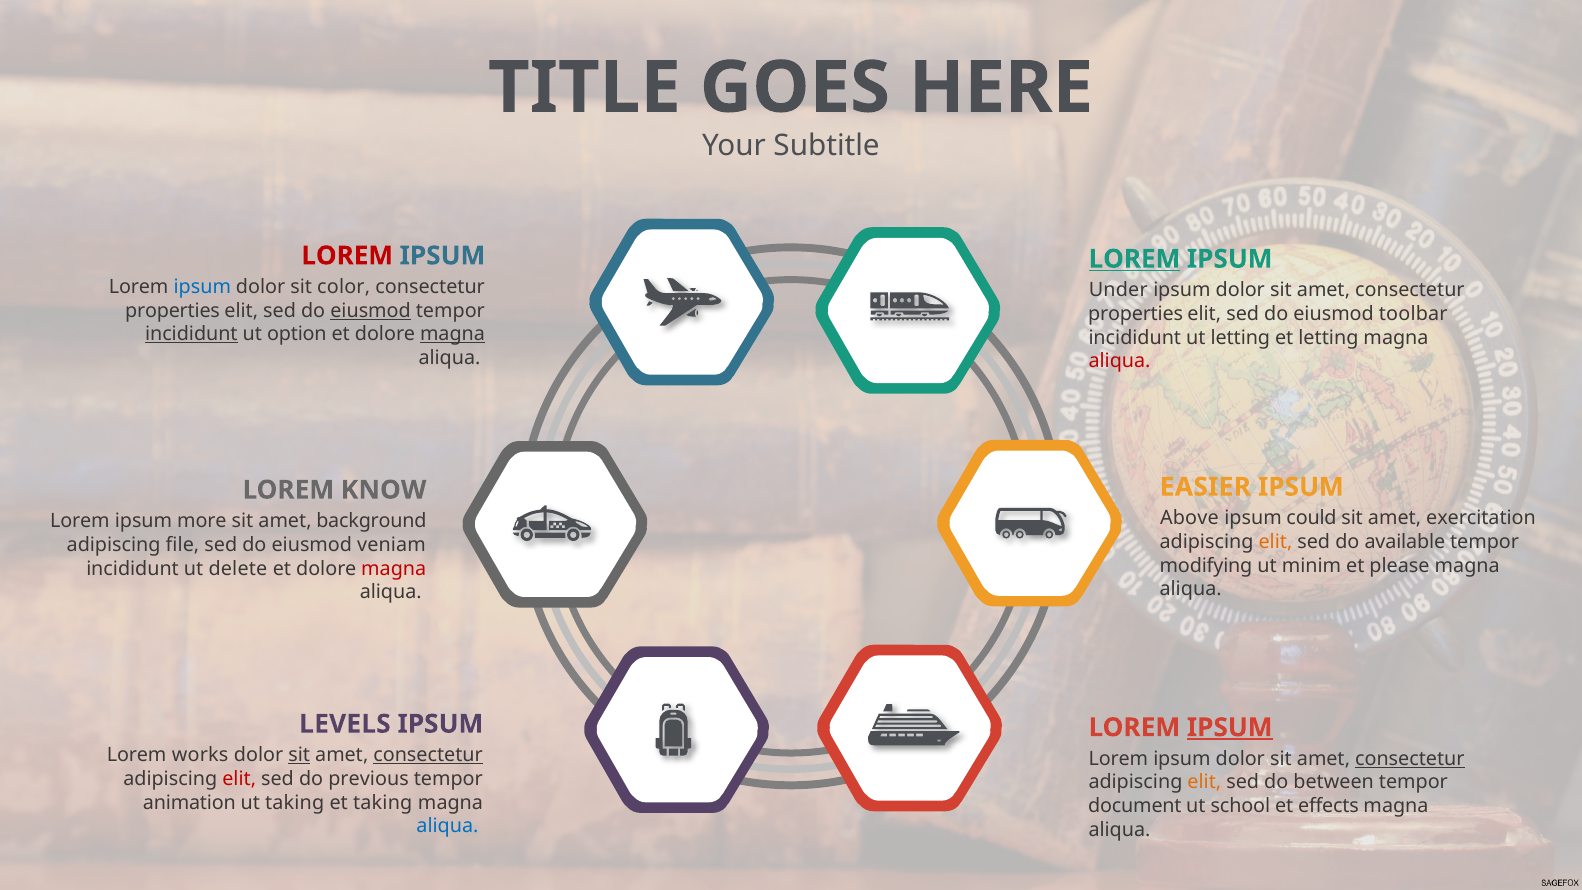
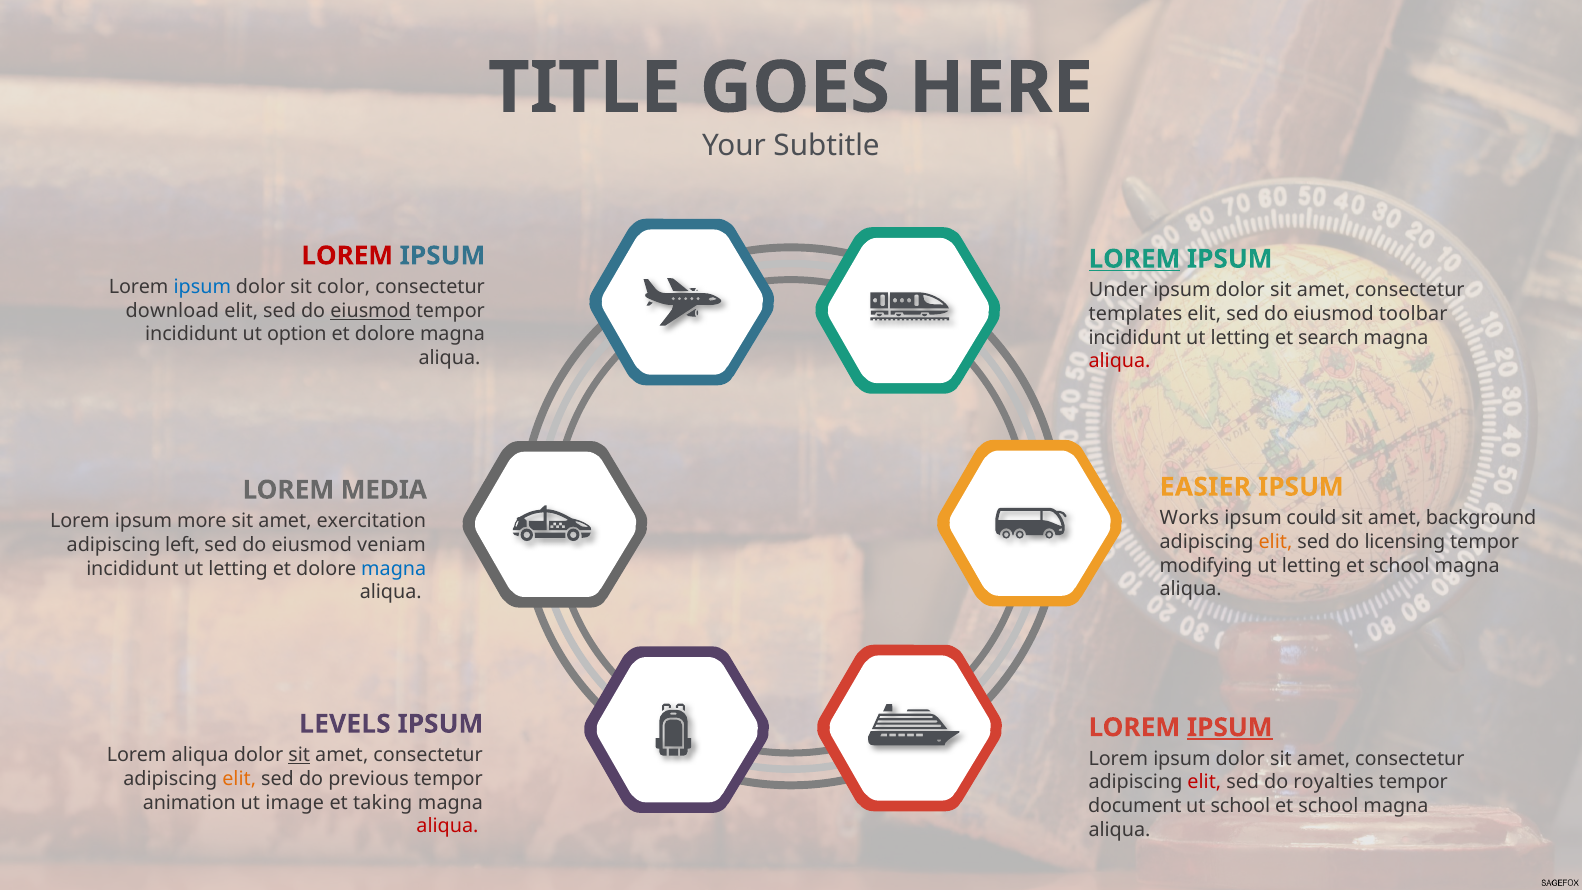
properties at (173, 311): properties -> download
properties at (1136, 314): properties -> templates
incididunt at (191, 334) underline: present -> none
magna at (452, 334) underline: present -> none
et letting: letting -> search
KNOW: KNOW -> MEDIA
Above: Above -> Works
exercitation: exercitation -> background
background: background -> exercitation
available: available -> licensing
file: file -> left
minim at (1311, 566): minim -> letting
please at (1400, 566): please -> school
delete at (238, 569): delete -> letting
magna at (394, 569) colour: red -> blue
Lorem works: works -> aliqua
consectetur at (428, 755) underline: present -> none
consectetur at (1410, 759) underline: present -> none
elit at (239, 779) colour: red -> orange
elit at (1204, 782) colour: orange -> red
between: between -> royalties
ut taking: taking -> image
effects at (1328, 806): effects -> school
aliqua at (447, 826) colour: blue -> red
